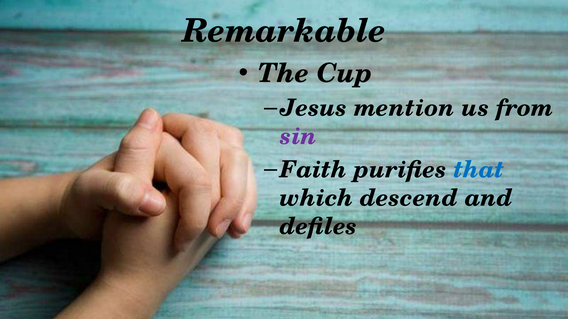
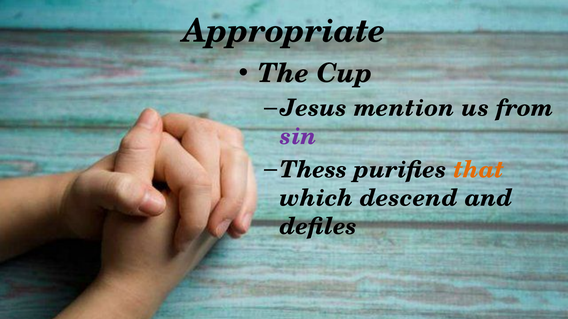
Remarkable: Remarkable -> Appropriate
Faith: Faith -> Thess
that colour: blue -> orange
